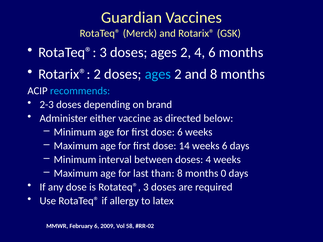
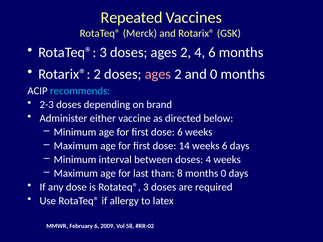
Guardian: Guardian -> Repeated
ages at (158, 74) colour: light blue -> pink
and 8: 8 -> 0
